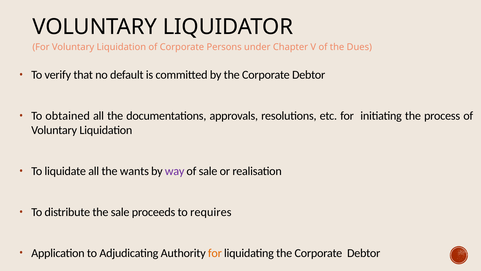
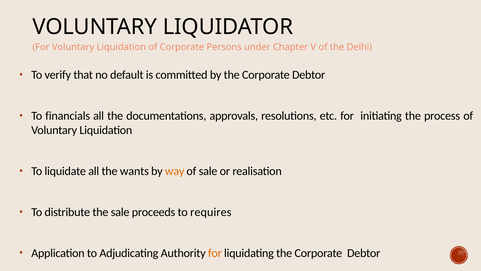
Dues: Dues -> Delhi
obtained: obtained -> financials
way colour: purple -> orange
